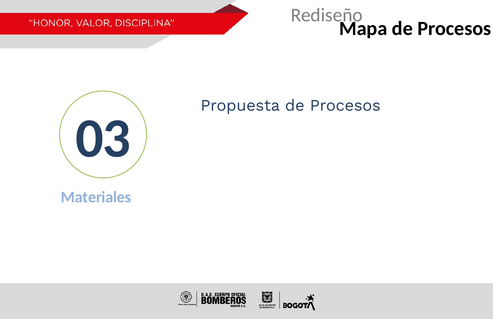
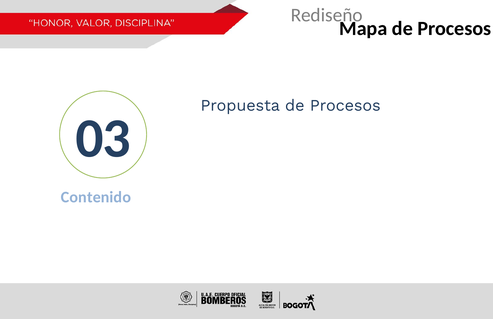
Materiales: Materiales -> Contenido
